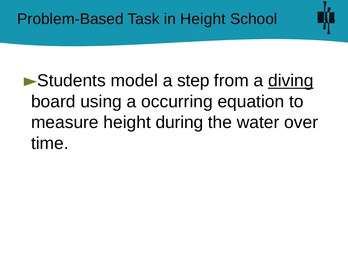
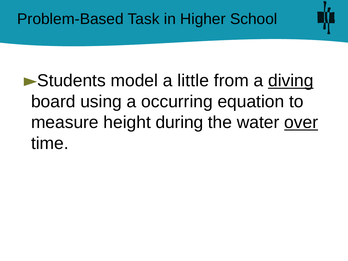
in Height: Height -> Higher
step: step -> little
over underline: none -> present
